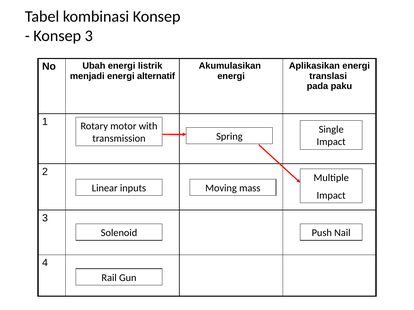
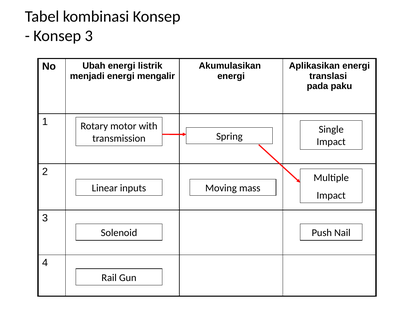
alternatif: alternatif -> mengalir
